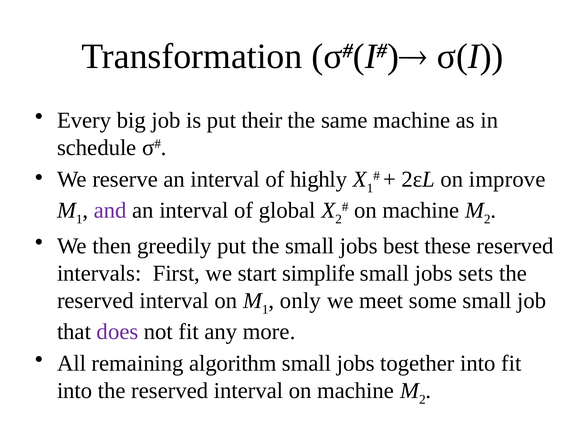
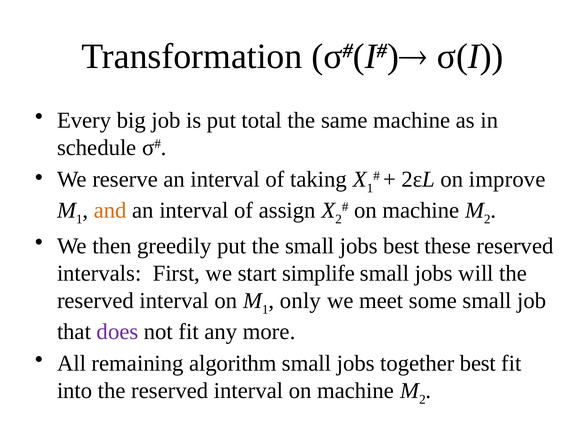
their: their -> total
highly: highly -> taking
and colour: purple -> orange
global: global -> assign
sets: sets -> will
together into: into -> best
